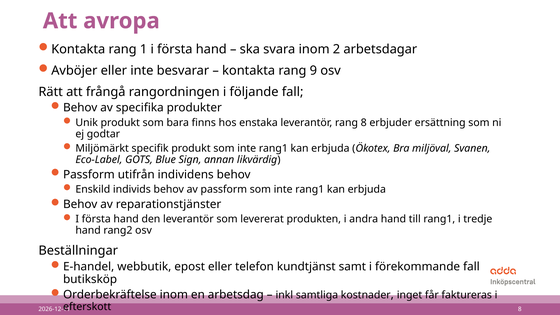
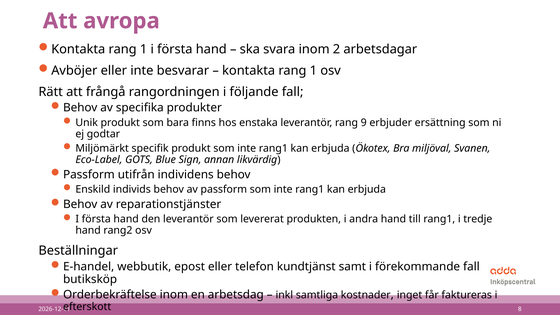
9 at (313, 71): 9 -> 1
rang 8: 8 -> 9
